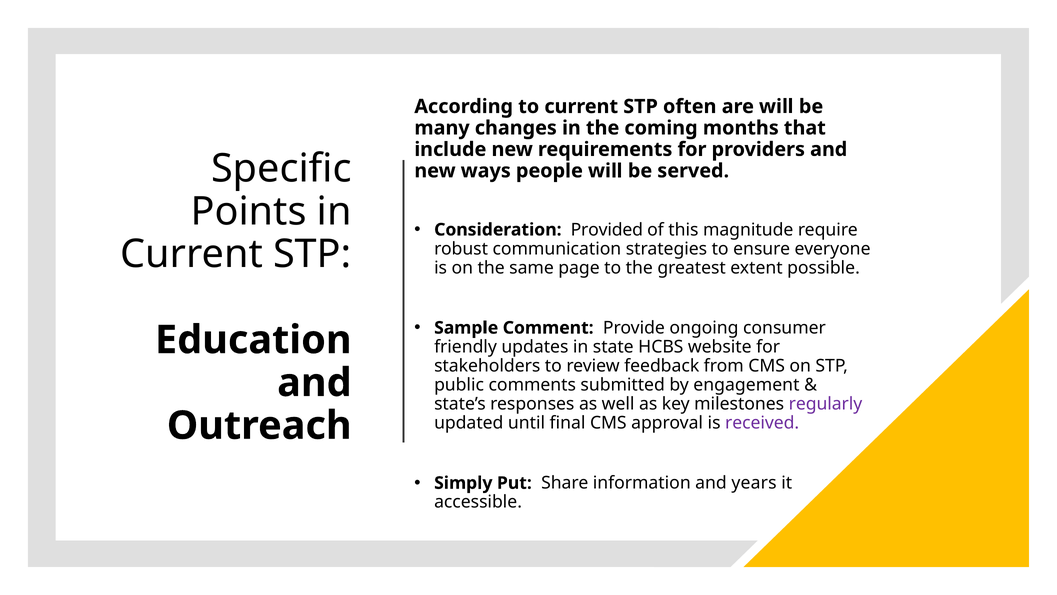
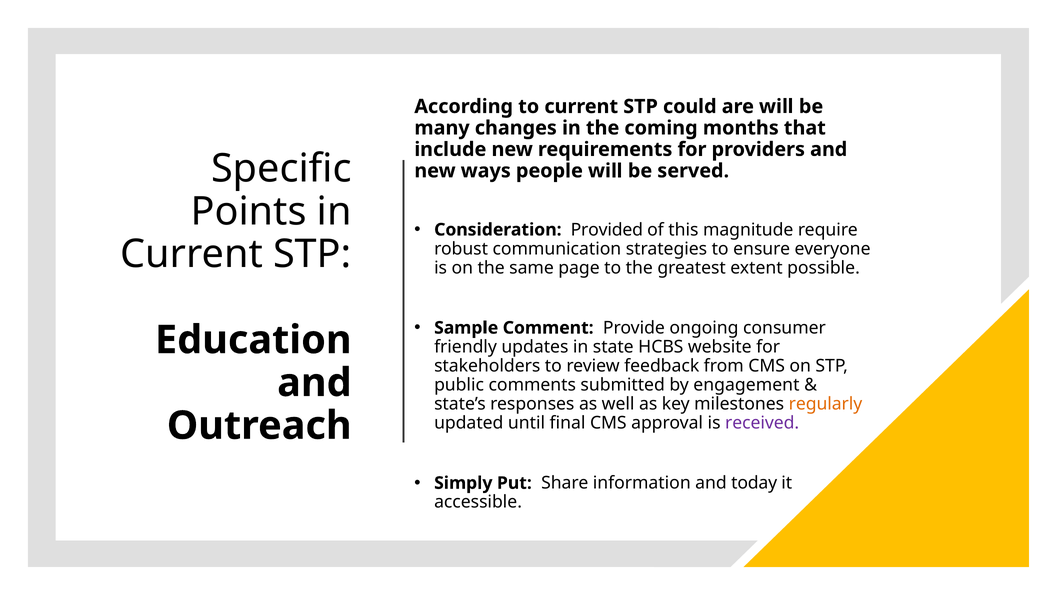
often: often -> could
regularly colour: purple -> orange
years: years -> today
